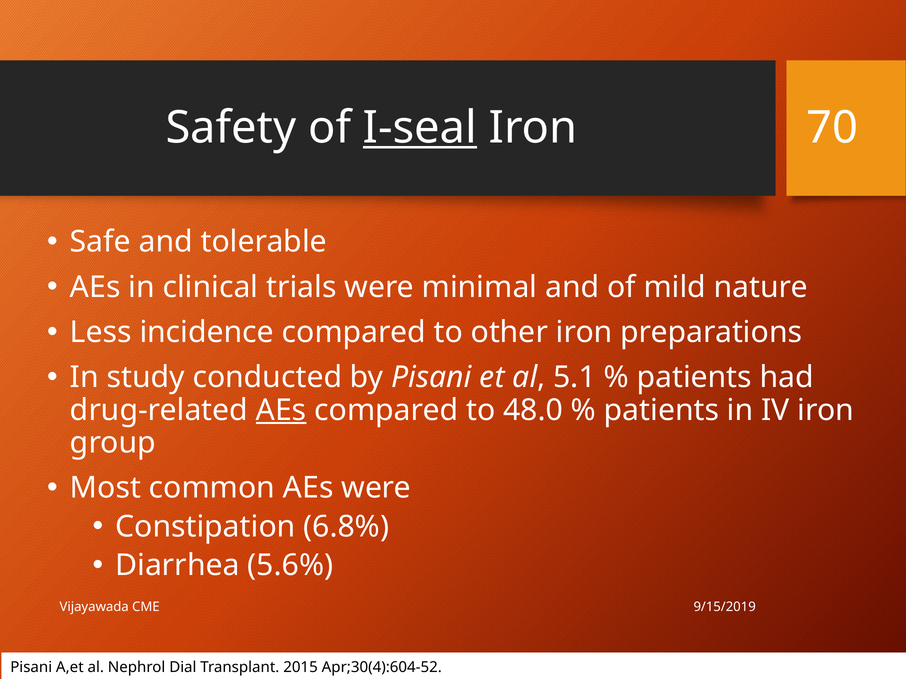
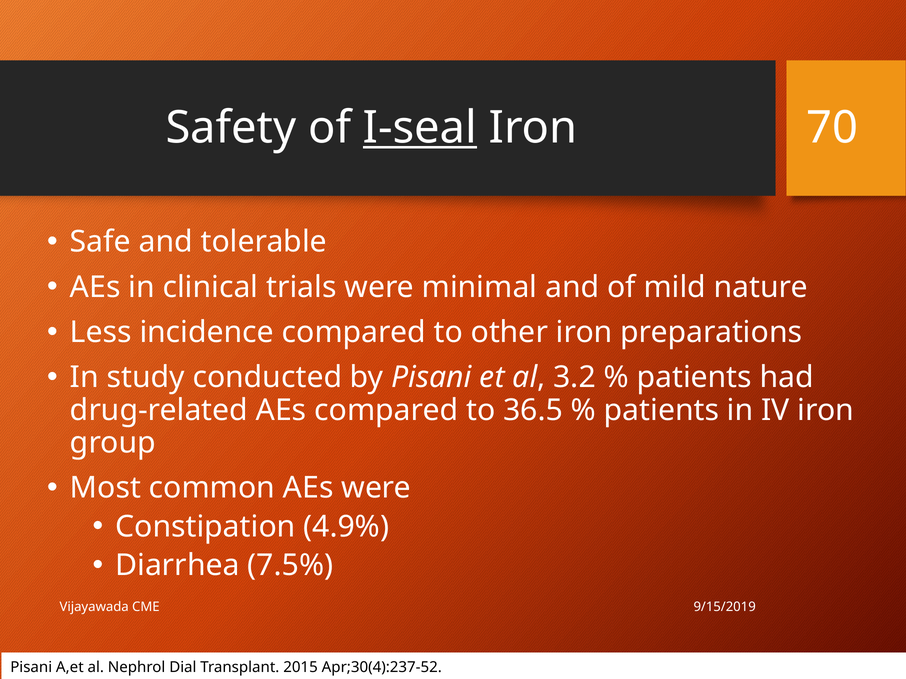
5.1: 5.1 -> 3.2
AEs at (281, 410) underline: present -> none
48.0: 48.0 -> 36.5
6.8%: 6.8% -> 4.9%
5.6%: 5.6% -> 7.5%
Apr;30(4):604-52: Apr;30(4):604-52 -> Apr;30(4):237-52
